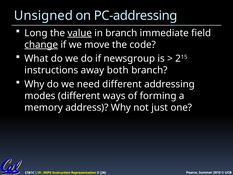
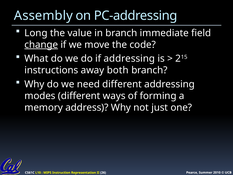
Unsigned: Unsigned -> Assembly
value underline: present -> none
if newsgroup: newsgroup -> addressing
